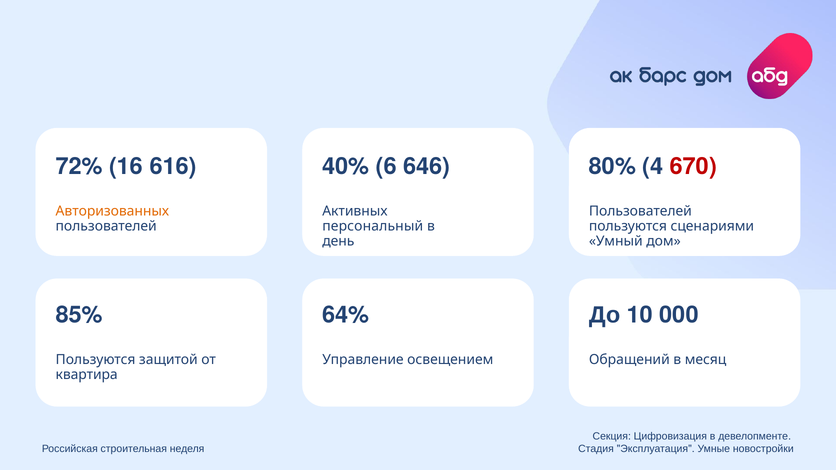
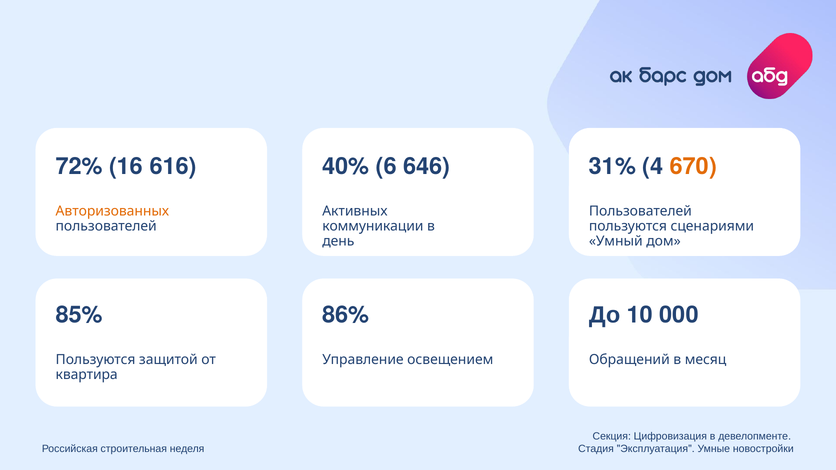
80%: 80% -> 31%
670 colour: red -> orange
персональный: персональный -> коммуникации
64%: 64% -> 86%
